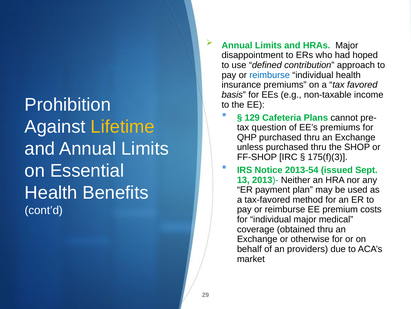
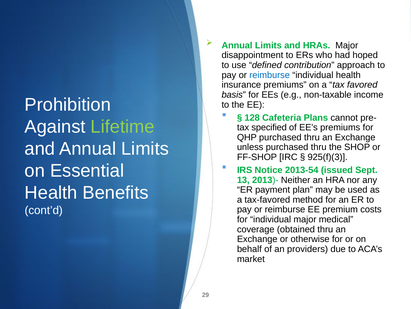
129: 129 -> 128
Lifetime colour: yellow -> light green
question: question -> specified
175(f)(3: 175(f)(3 -> 925(f)(3
